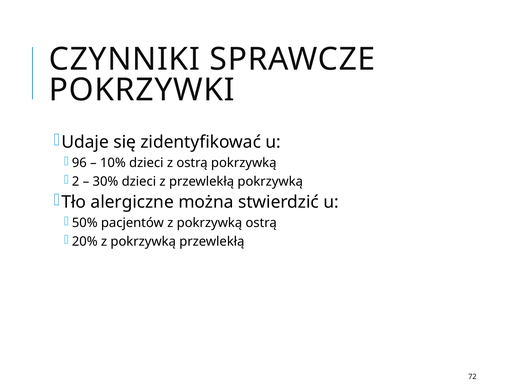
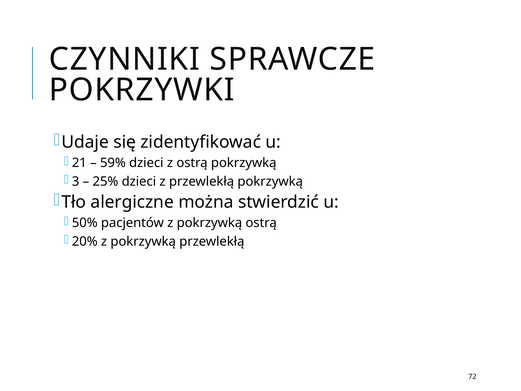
96: 96 -> 21
10%: 10% -> 59%
2: 2 -> 3
30%: 30% -> 25%
